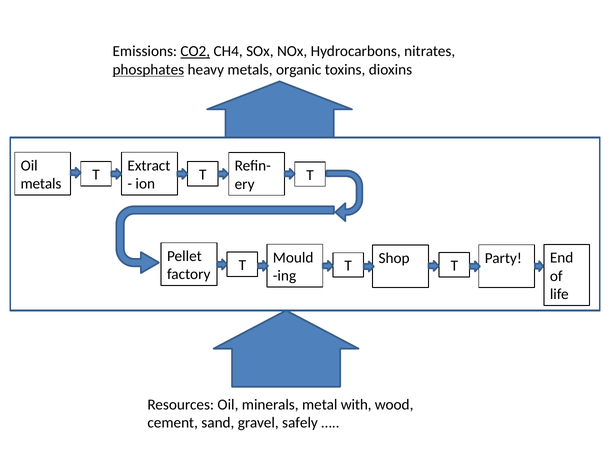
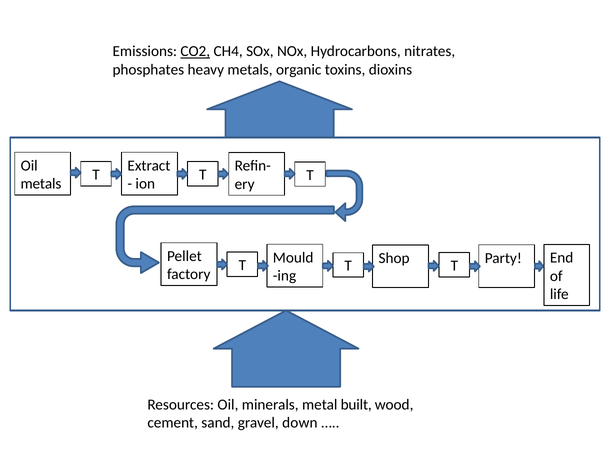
phosphates underline: present -> none
with: with -> built
safely: safely -> down
